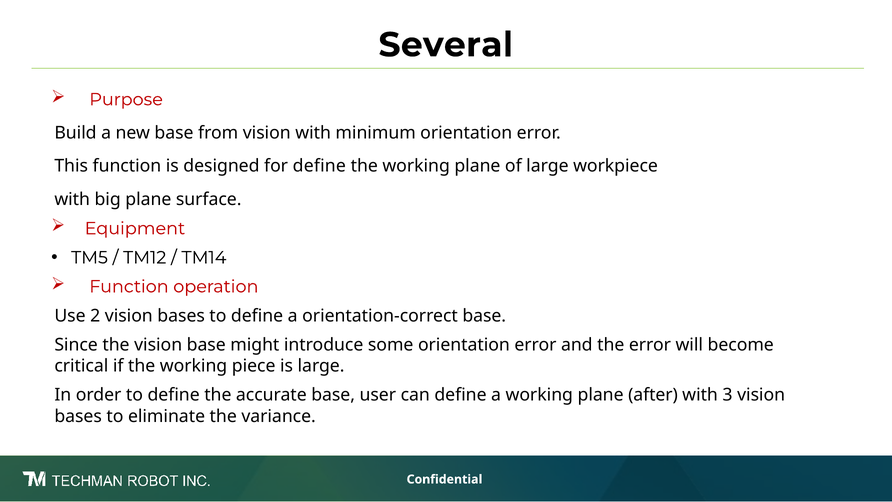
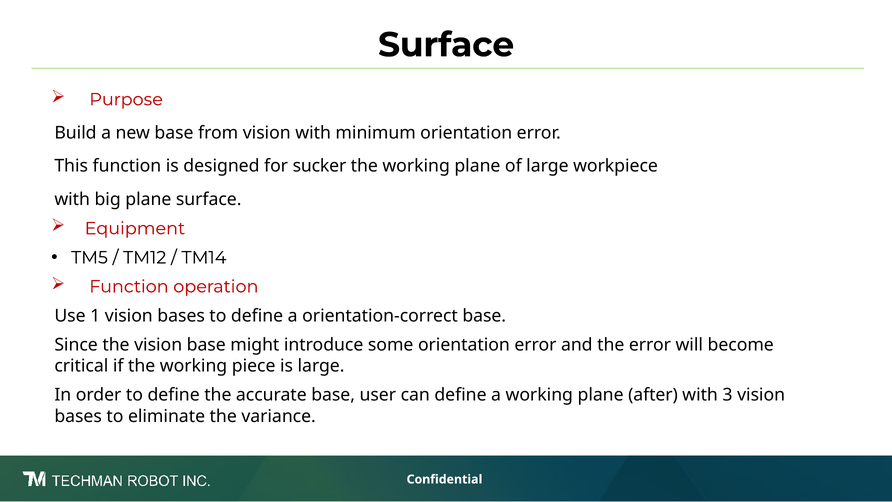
Several at (446, 45): Several -> Surface
for define: define -> sucker
2: 2 -> 1
